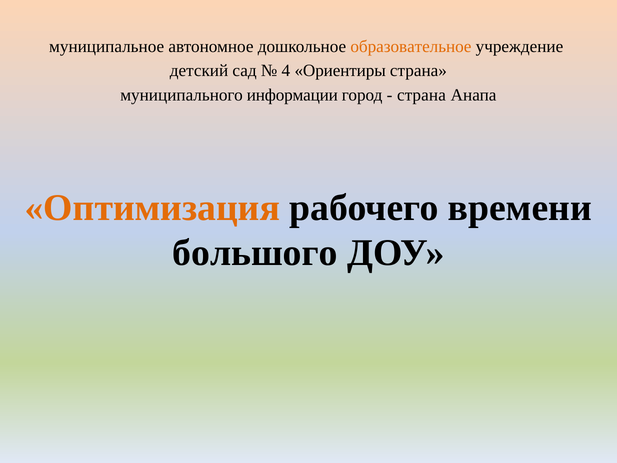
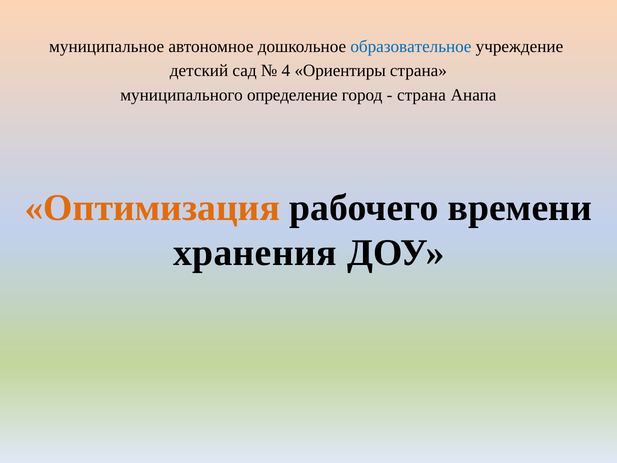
образовательное colour: orange -> blue
информации: информации -> определение
большого: большого -> хранения
